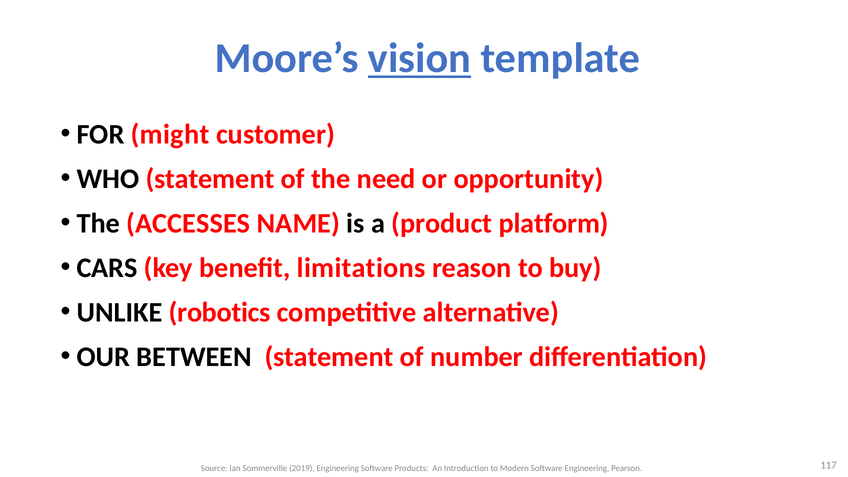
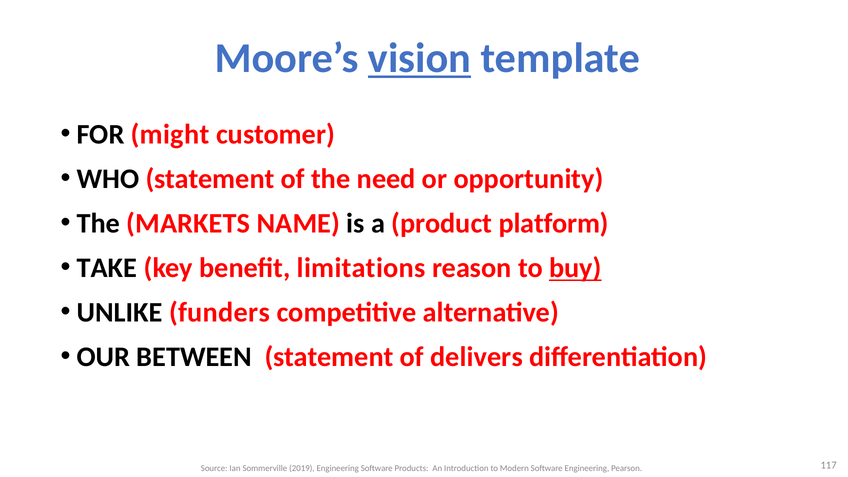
ACCESSES: ACCESSES -> MARKETS
CARS: CARS -> TAKE
buy underline: none -> present
robotics: robotics -> funders
number: number -> delivers
